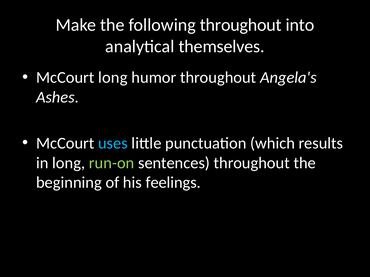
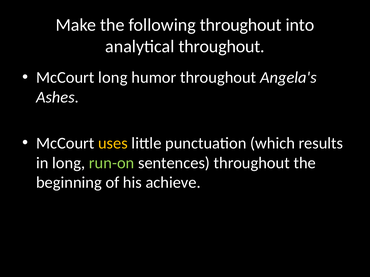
analytical themselves: themselves -> throughout
uses colour: light blue -> yellow
feelings: feelings -> achieve
